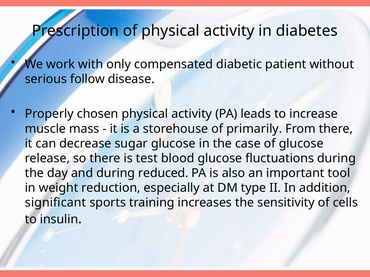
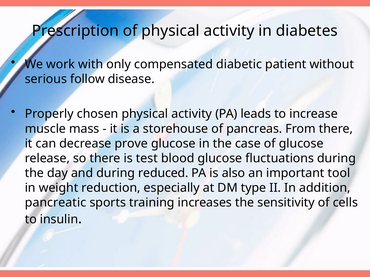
primarily: primarily -> pancreas
sugar: sugar -> prove
significant: significant -> pancreatic
